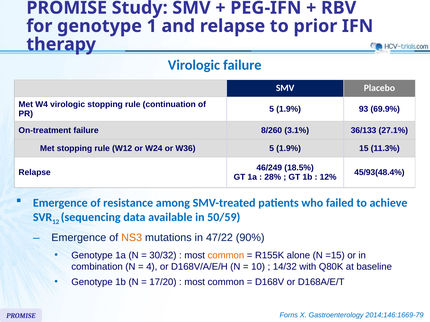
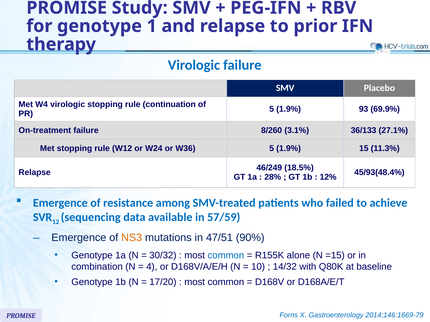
50/59: 50/59 -> 57/59
47/22: 47/22 -> 47/51
common at (226, 256) colour: orange -> blue
